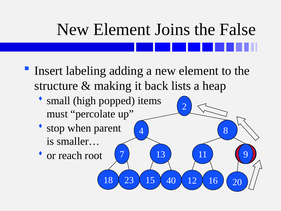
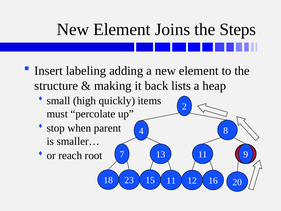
False: False -> Steps
popped: popped -> quickly
15 40: 40 -> 11
